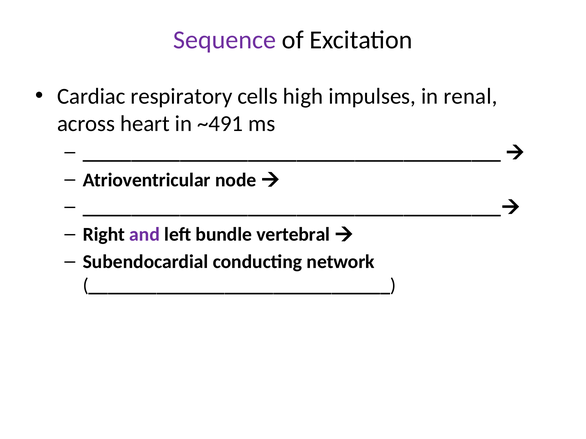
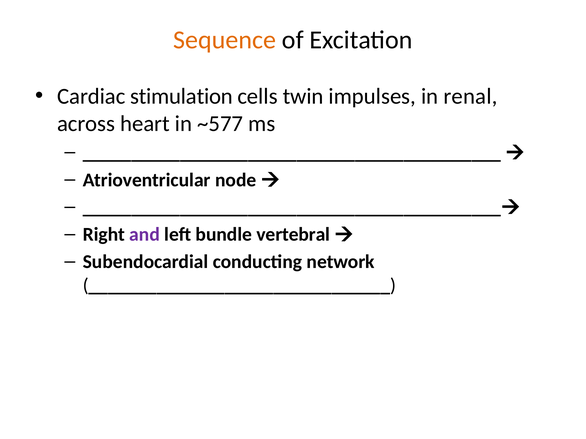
Sequence colour: purple -> orange
respiratory: respiratory -> stimulation
high: high -> twin
~491: ~491 -> ~577
